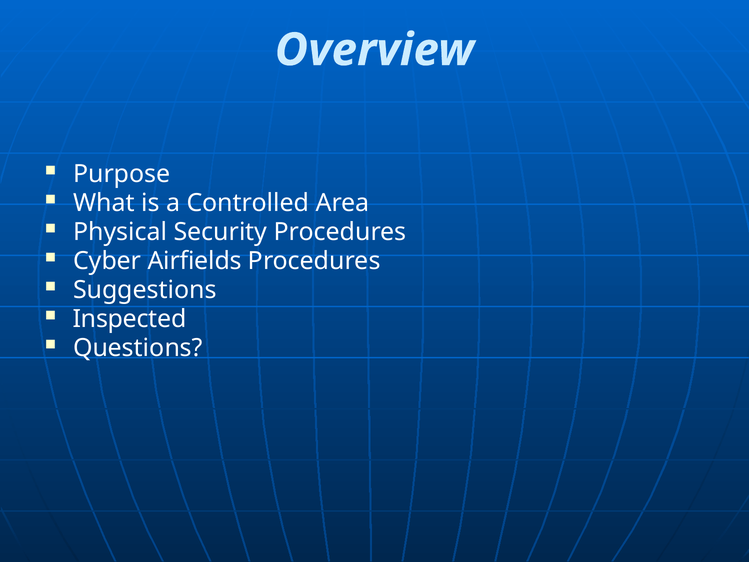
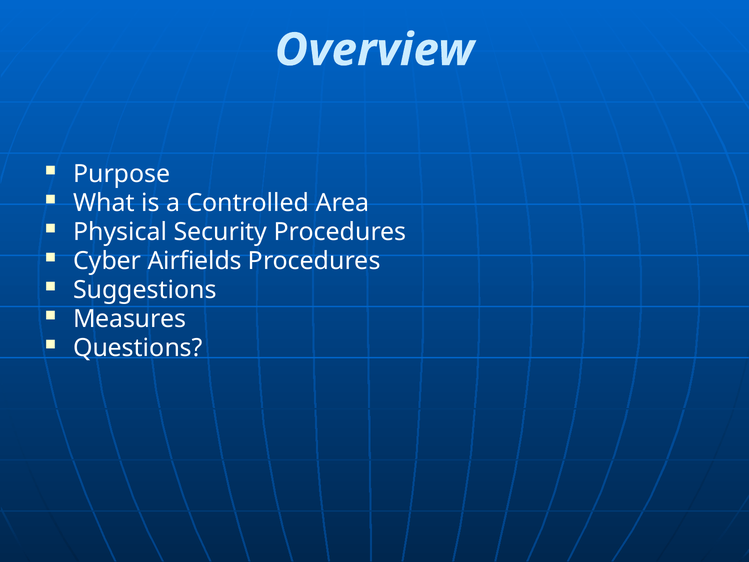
Inspected: Inspected -> Measures
